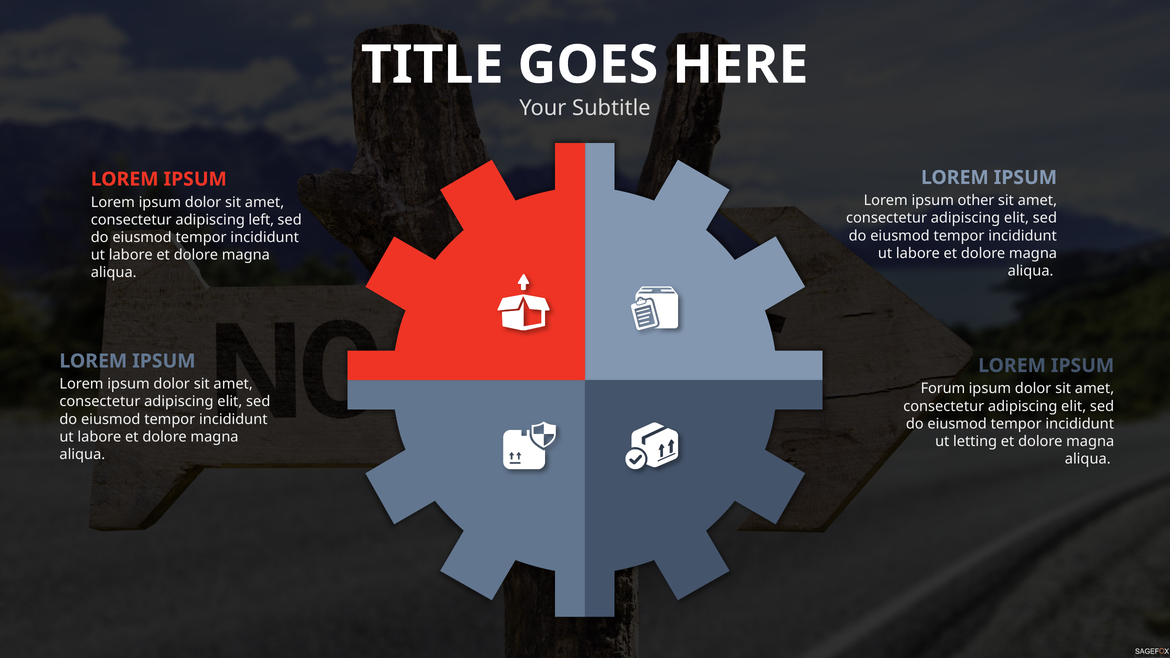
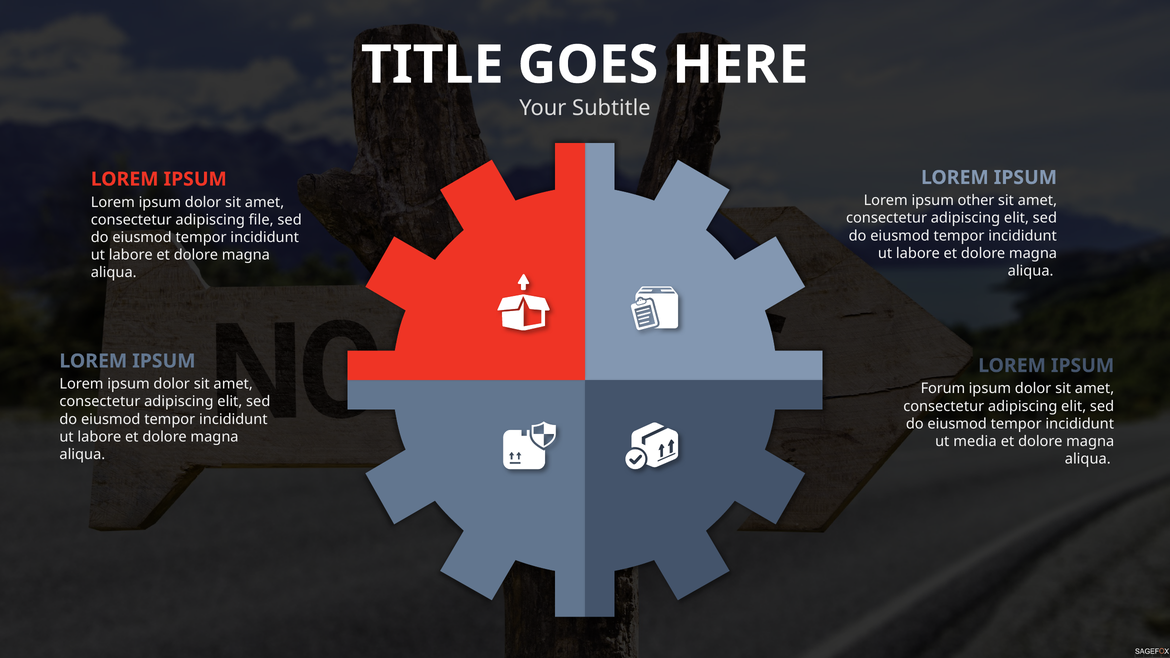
left: left -> file
letting: letting -> media
